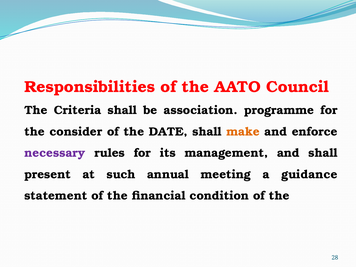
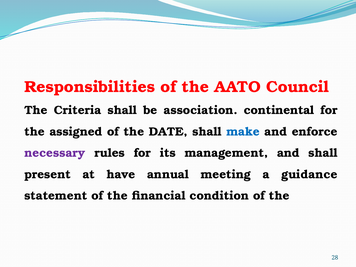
programme: programme -> continental
consider: consider -> assigned
make colour: orange -> blue
such: such -> have
